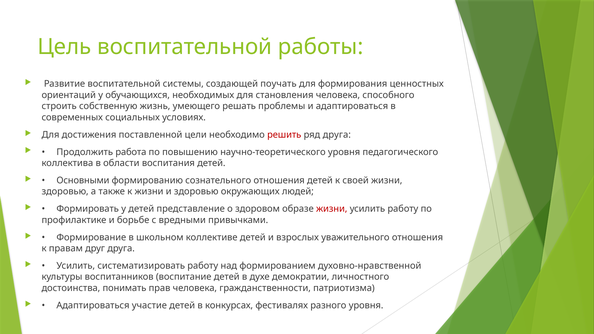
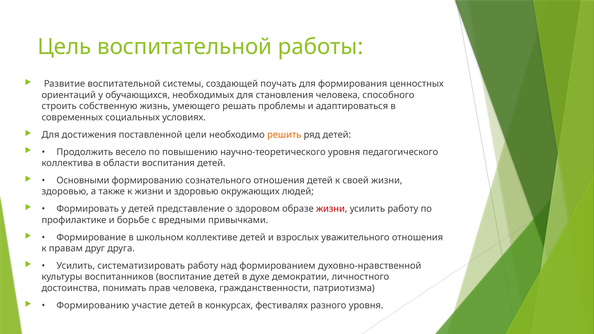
решить colour: red -> orange
ряд друга: друга -> детей
работа: работа -> весело
Адаптироваться at (93, 305): Адаптироваться -> Формированию
